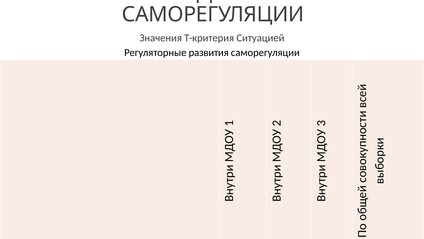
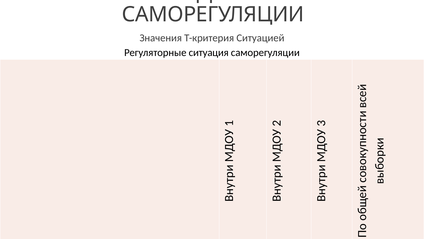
развития: развития -> ситуация
